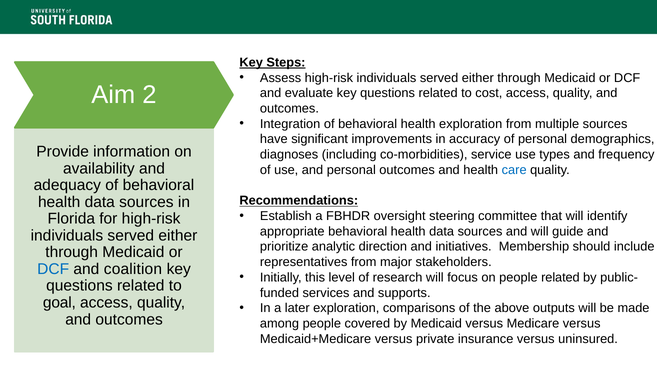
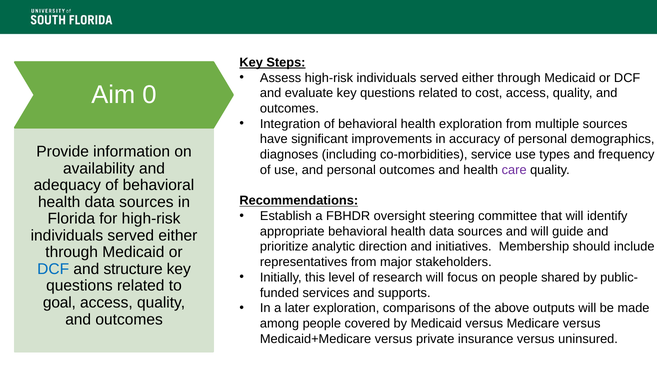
2: 2 -> 0
care colour: blue -> purple
coalition: coalition -> structure
people related: related -> shared
